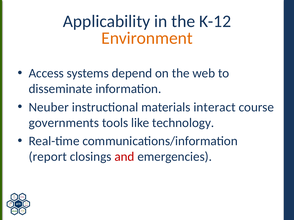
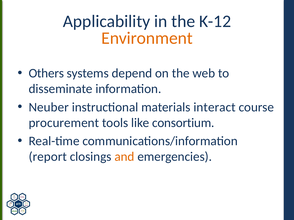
Access: Access -> Others
governments: governments -> procurement
technology: technology -> consortium
and colour: red -> orange
